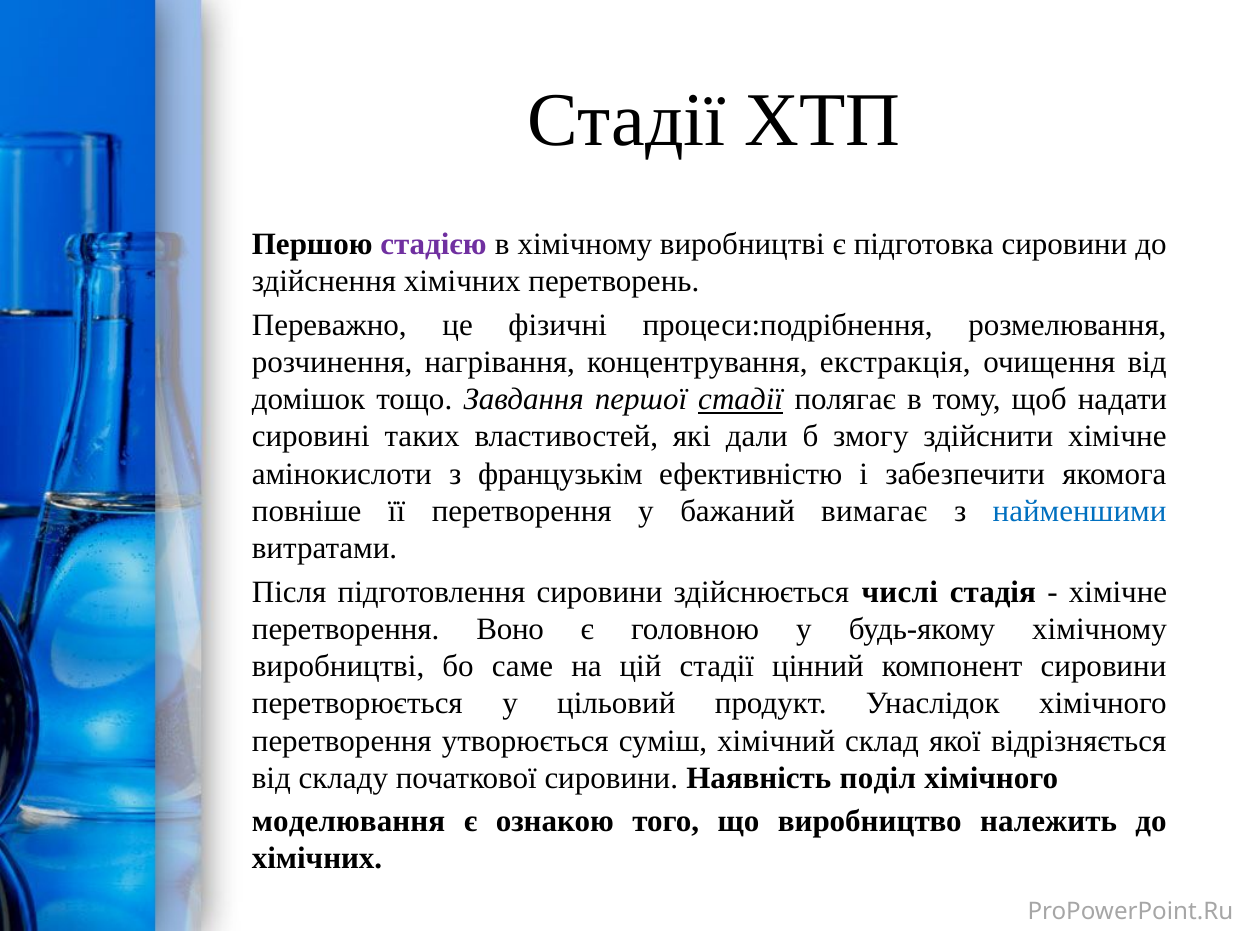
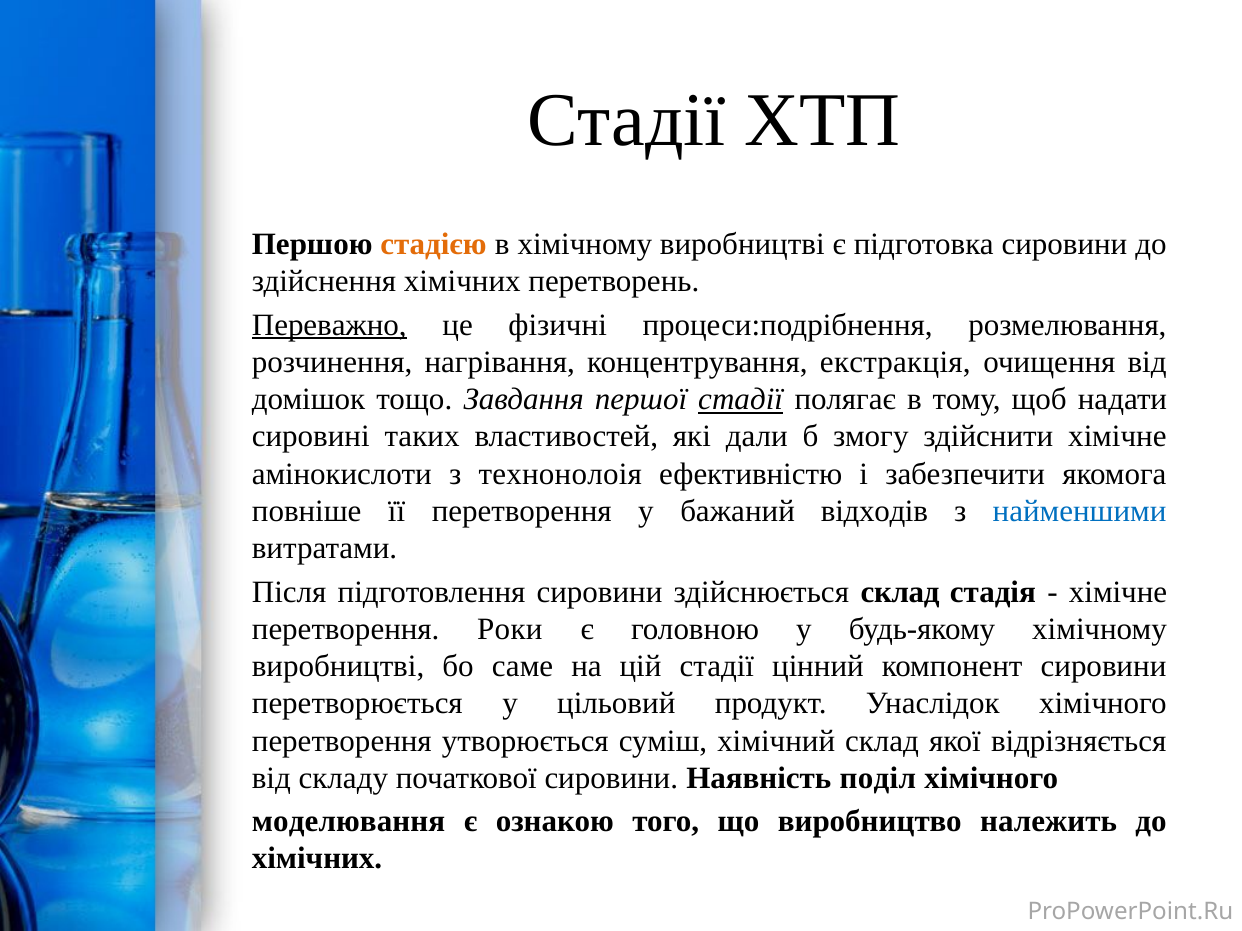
стадією colour: purple -> orange
Переважно underline: none -> present
французькім: французькім -> технонолоія
вимагає: вимагає -> відходів
здійснюється числі: числі -> склад
Воно: Воно -> Роки
